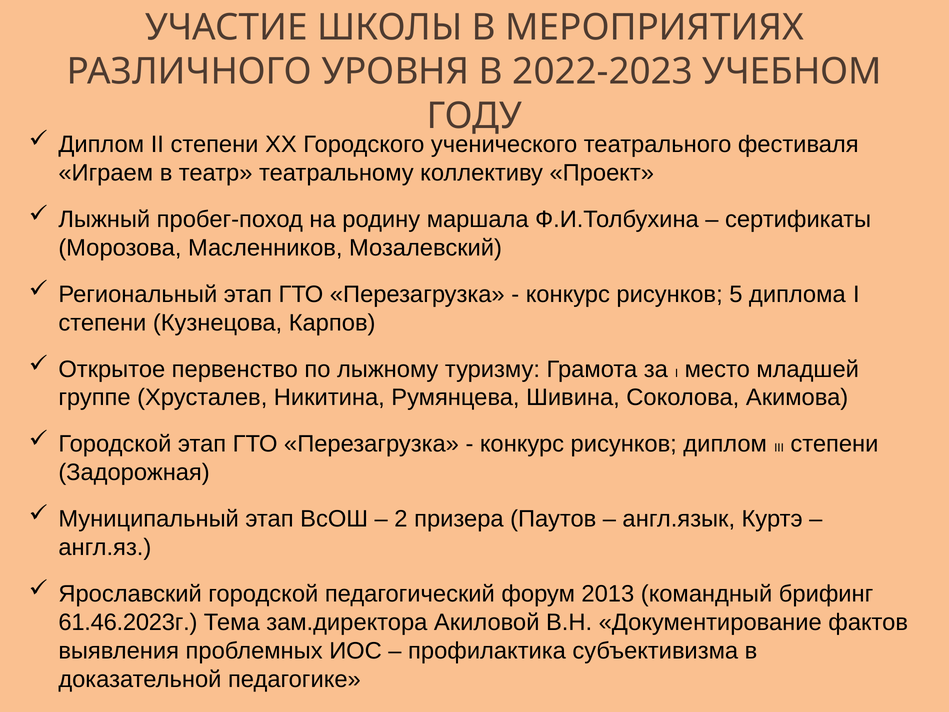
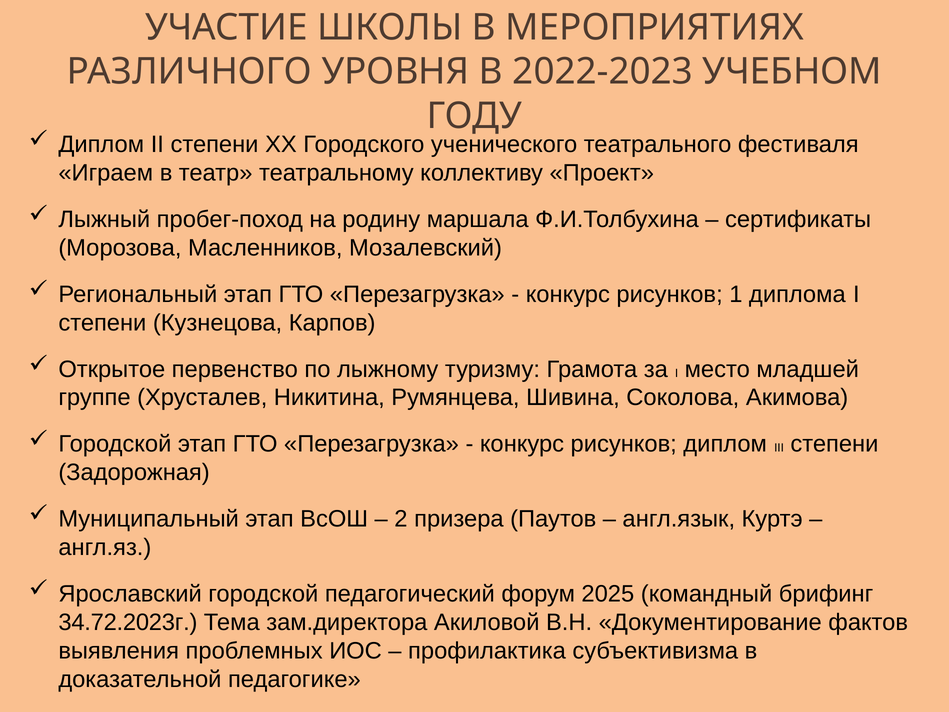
5: 5 -> 1
2013: 2013 -> 2025
61.46.2023г: 61.46.2023г -> 34.72.2023г
